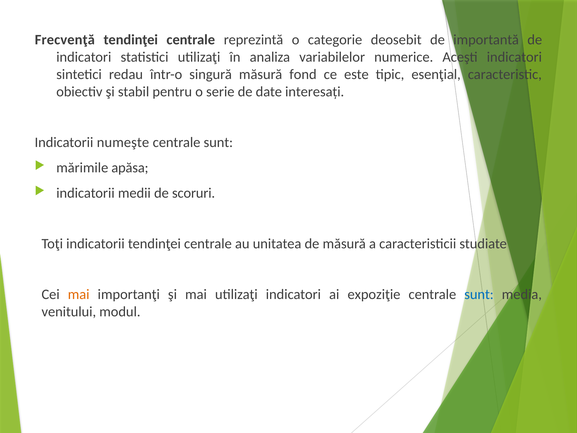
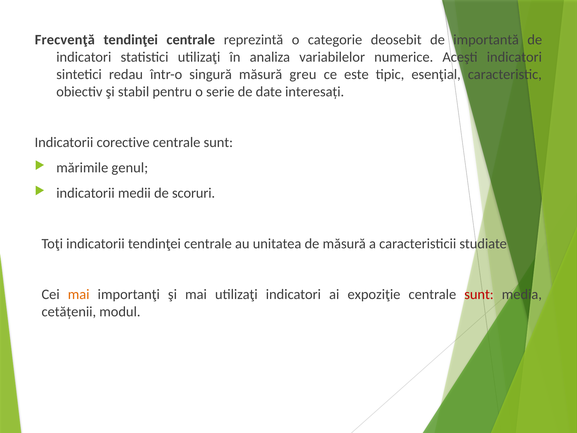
fond: fond -> greu
numeşte: numeşte -> corective
apăsa: apăsa -> genul
sunt at (479, 294) colour: blue -> red
venitului: venitului -> cetățenii
